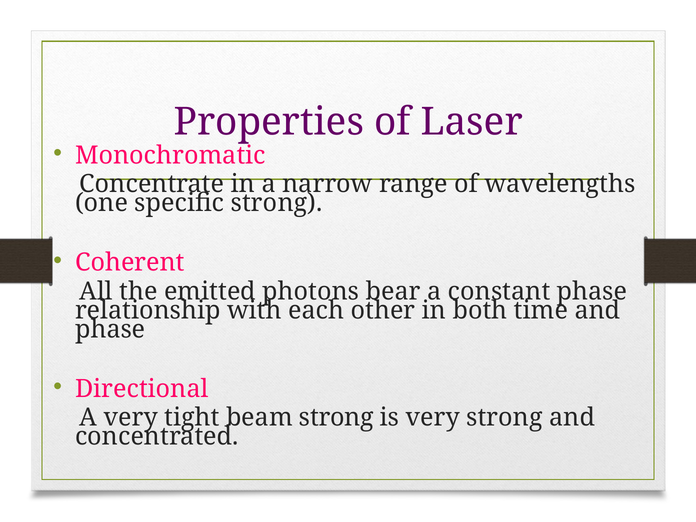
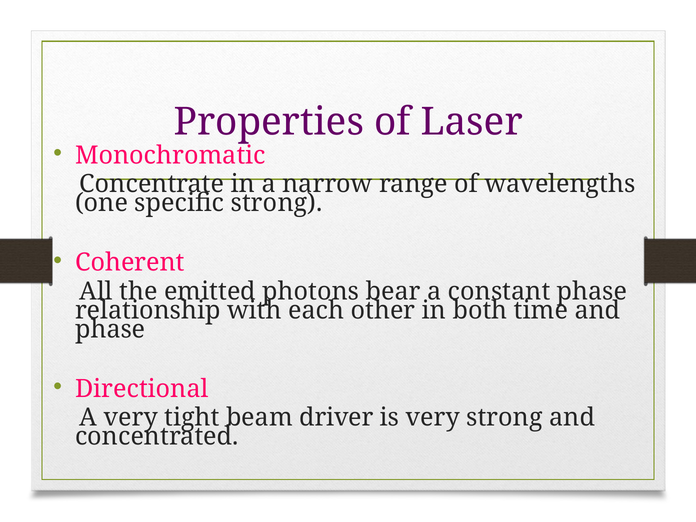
beam strong: strong -> driver
